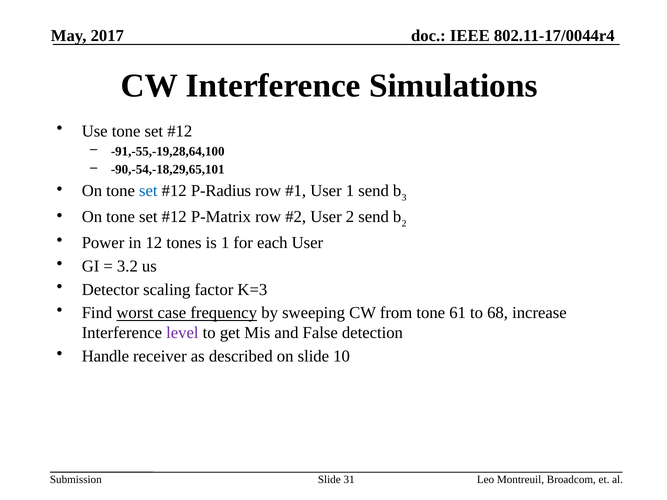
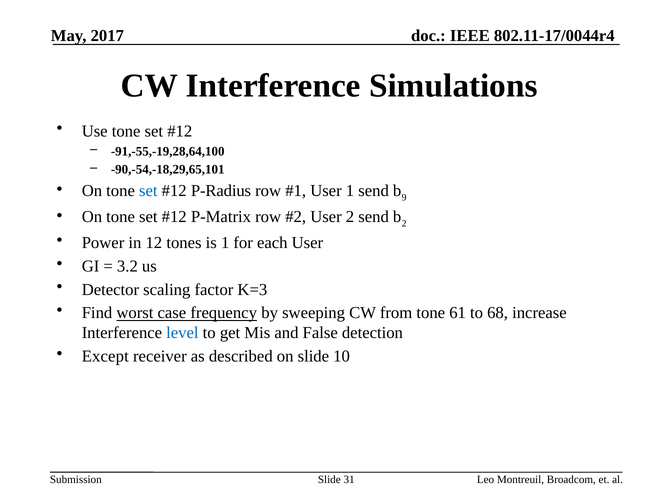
3: 3 -> 9
level colour: purple -> blue
Handle: Handle -> Except
